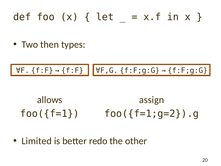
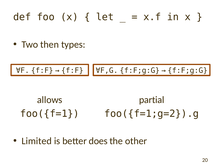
assign: assign -> partial
redo: redo -> does
